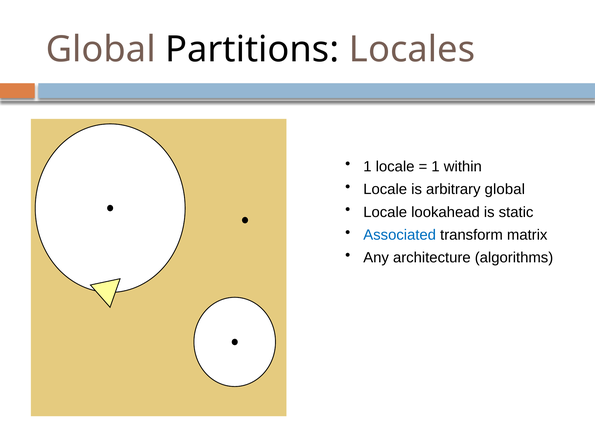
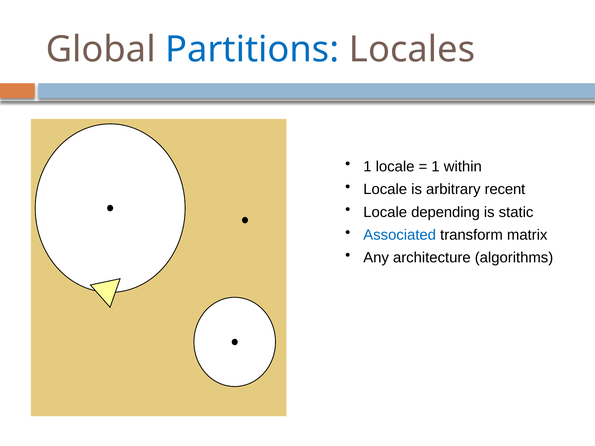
Partitions colour: black -> blue
arbitrary global: global -> recent
lookahead: lookahead -> depending
